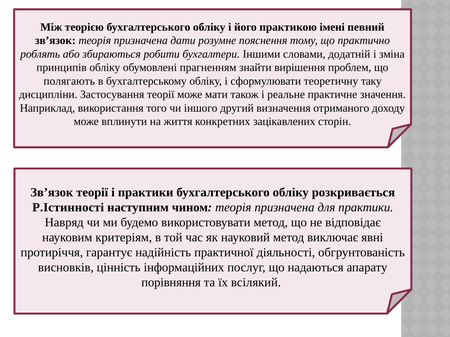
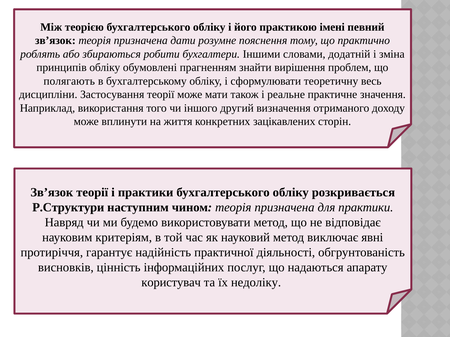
таку: таку -> весь
Р.Істинності: Р.Істинності -> Р.Структури
порівняння: порівняння -> користувач
всілякий: всілякий -> недоліку
